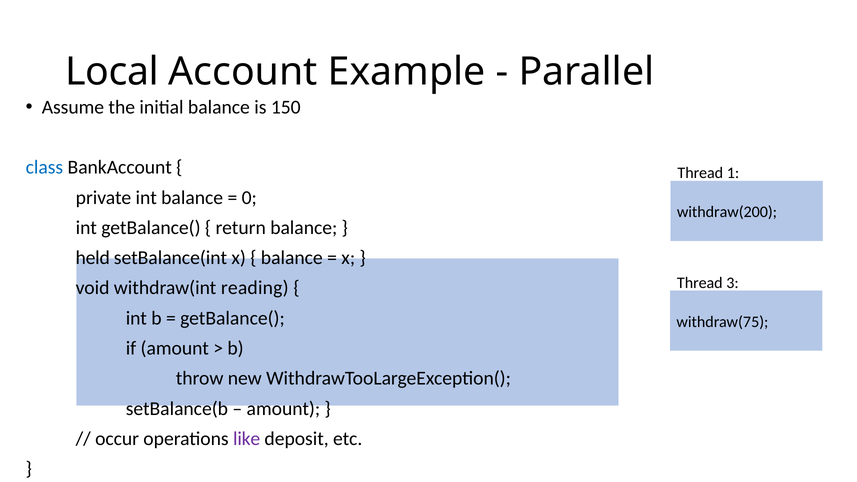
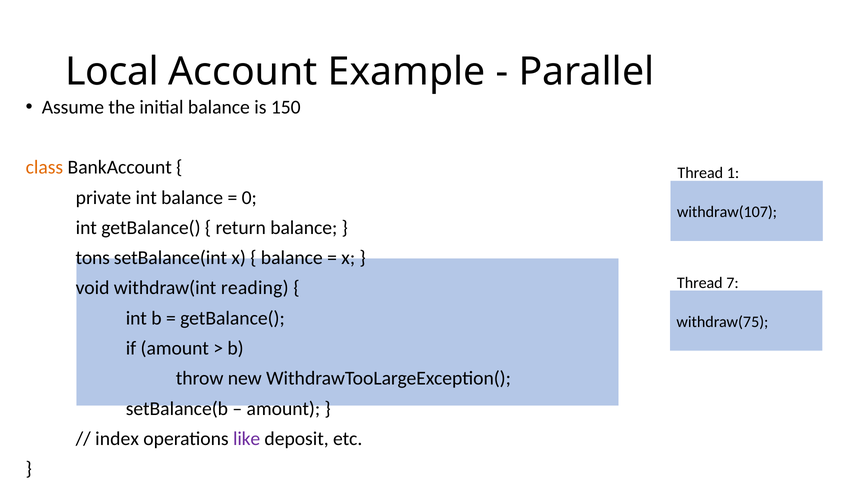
class colour: blue -> orange
withdraw(200: withdraw(200 -> withdraw(107
held: held -> tons
3: 3 -> 7
occur: occur -> index
